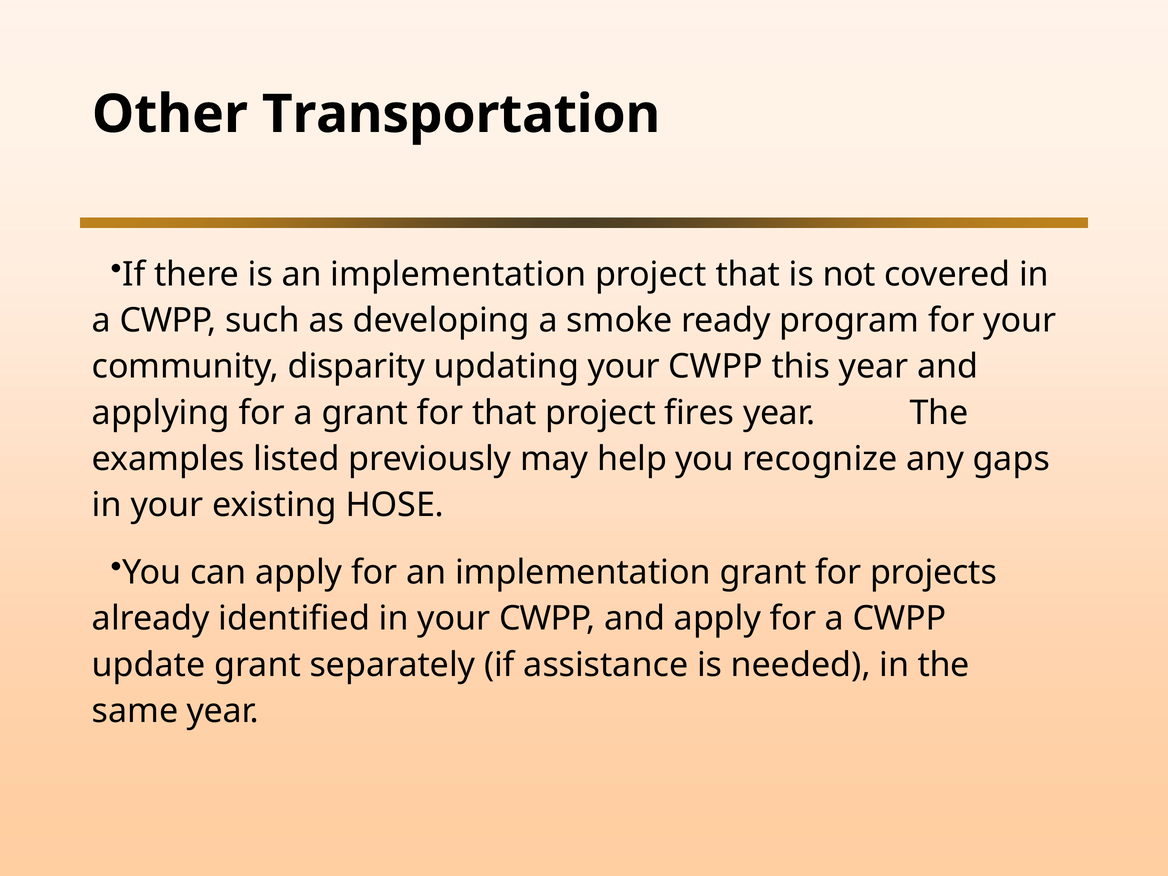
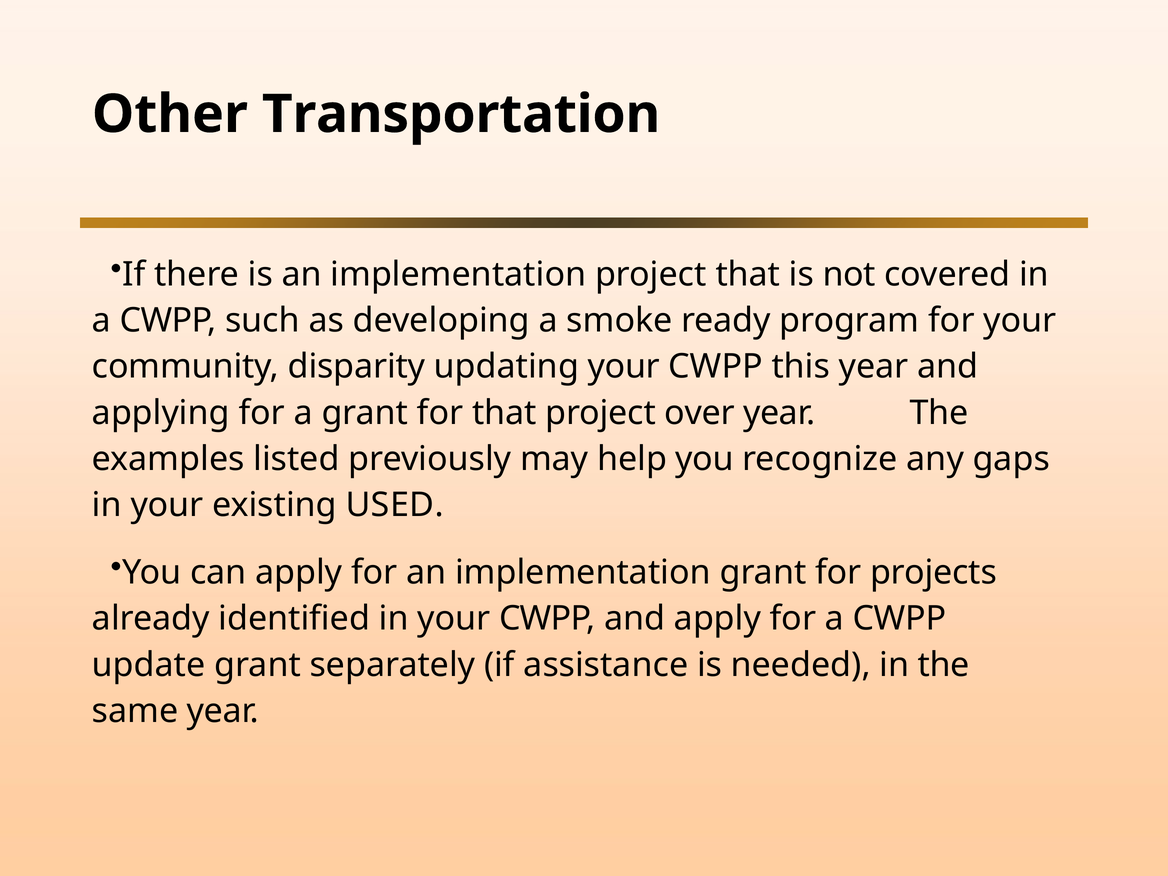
fires: fires -> over
HOSE: HOSE -> USED
